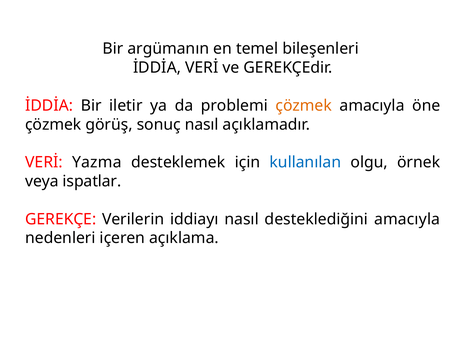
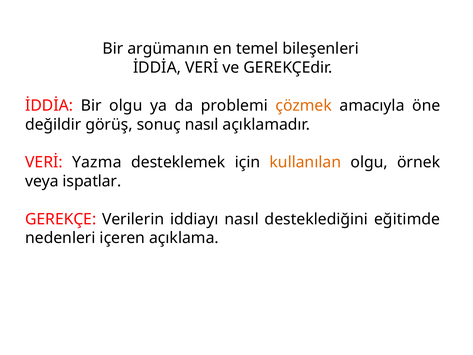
Bir iletir: iletir -> olgu
çözmek at (53, 124): çözmek -> değildir
kullanılan colour: blue -> orange
desteklediğini amacıyla: amacıyla -> eğitimde
